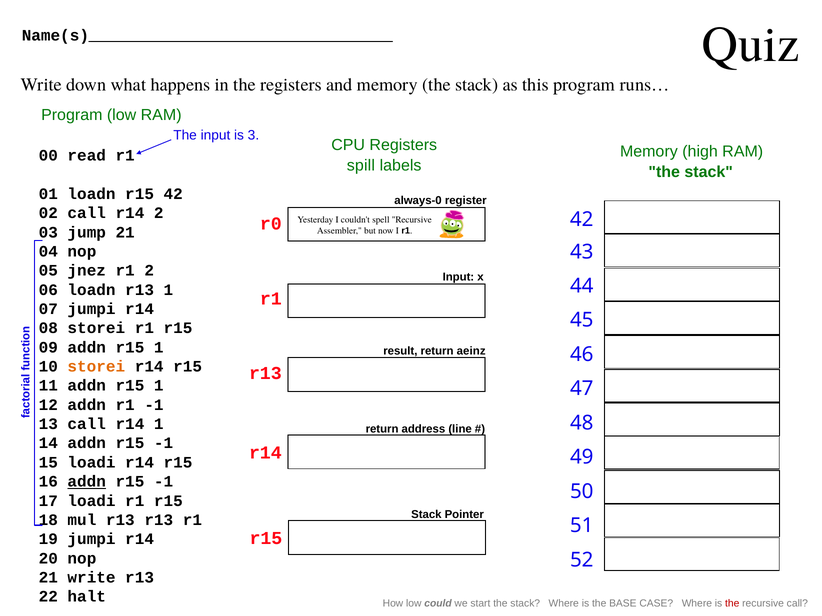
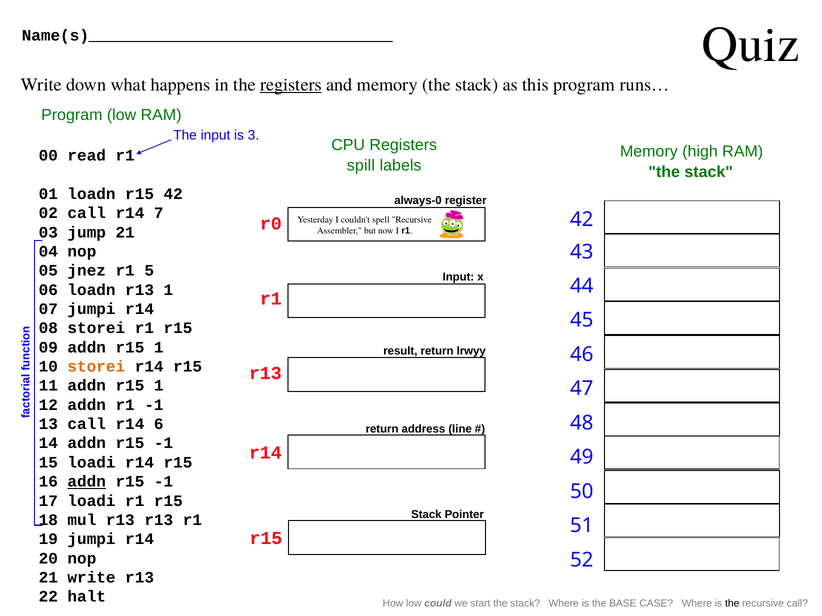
registers at (291, 85) underline: none -> present
r14 2: 2 -> 7
r1 2: 2 -> 5
aeinz: aeinz -> lrwyy
r14 1: 1 -> 6
the at (732, 604) colour: red -> black
